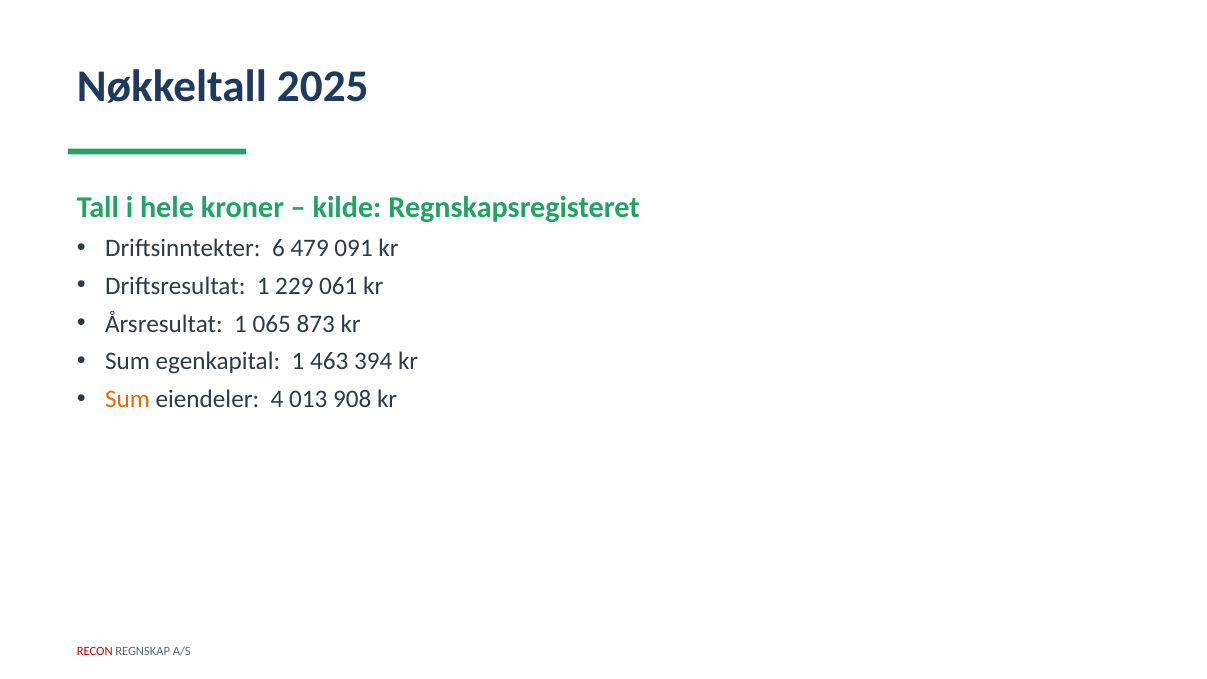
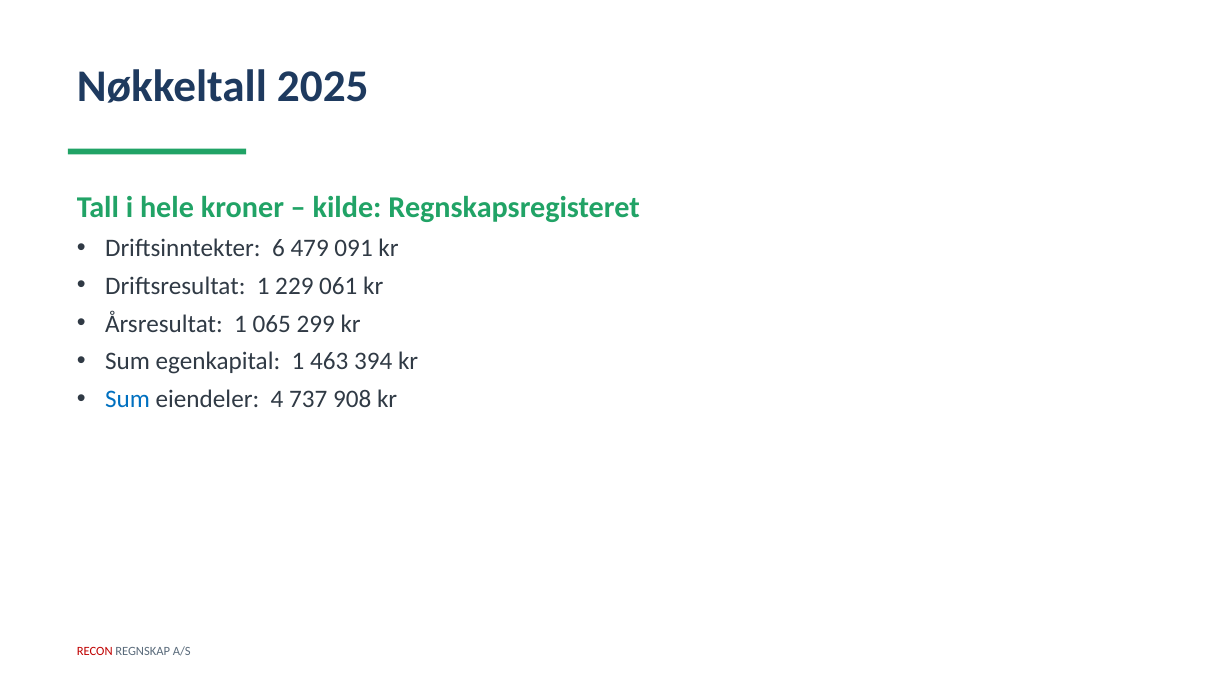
873: 873 -> 299
Sum at (128, 399) colour: orange -> blue
013: 013 -> 737
